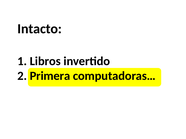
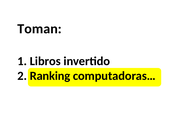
Intacto: Intacto -> Toman
Primera: Primera -> Ranking
